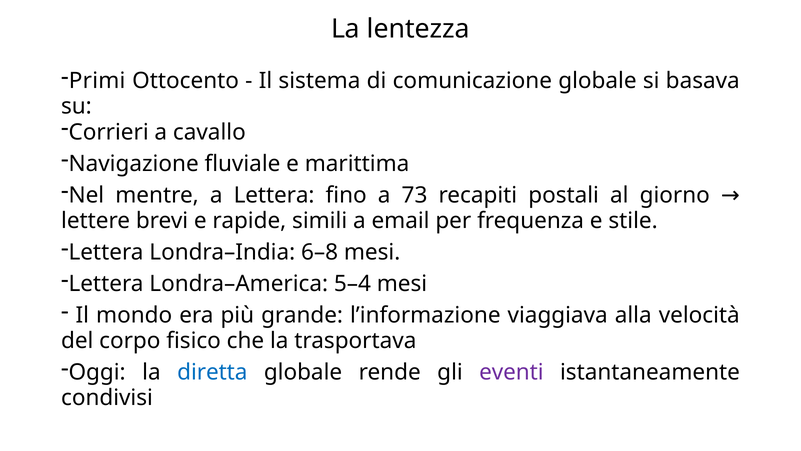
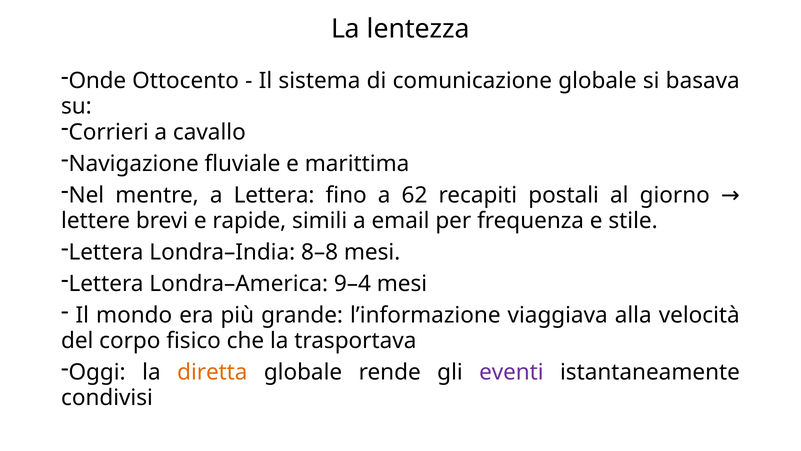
Primi: Primi -> Onde
73: 73 -> 62
6–8: 6–8 -> 8–8
5–4: 5–4 -> 9–4
diretta colour: blue -> orange
